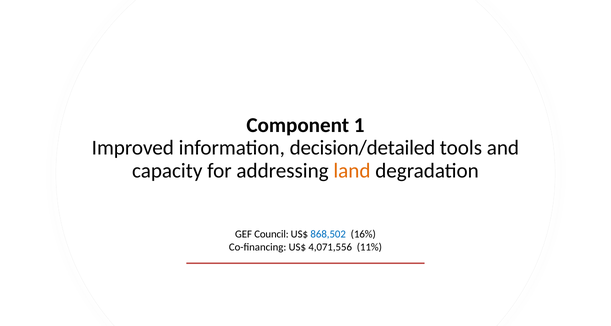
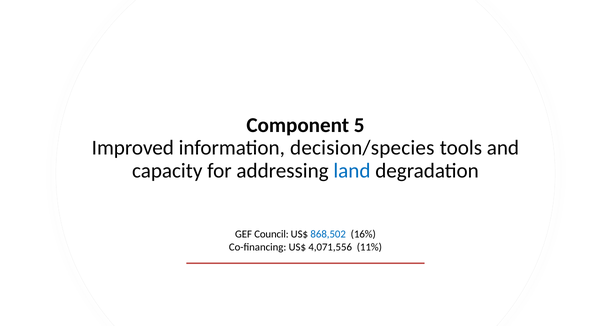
1: 1 -> 5
decision/detailed: decision/detailed -> decision/species
land colour: orange -> blue
